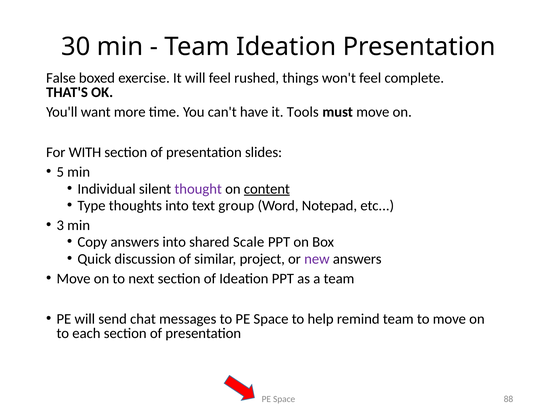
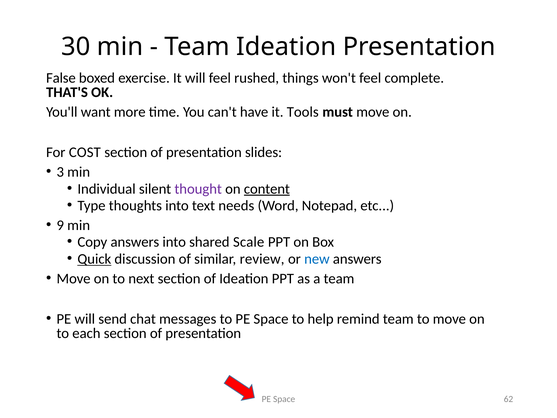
WITH: WITH -> COST
5: 5 -> 3
group: group -> needs
3: 3 -> 9
Quick underline: none -> present
project: project -> review
new colour: purple -> blue
88: 88 -> 62
